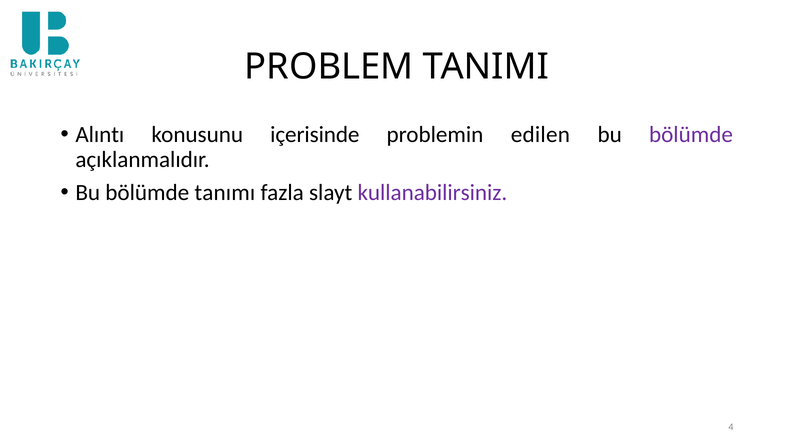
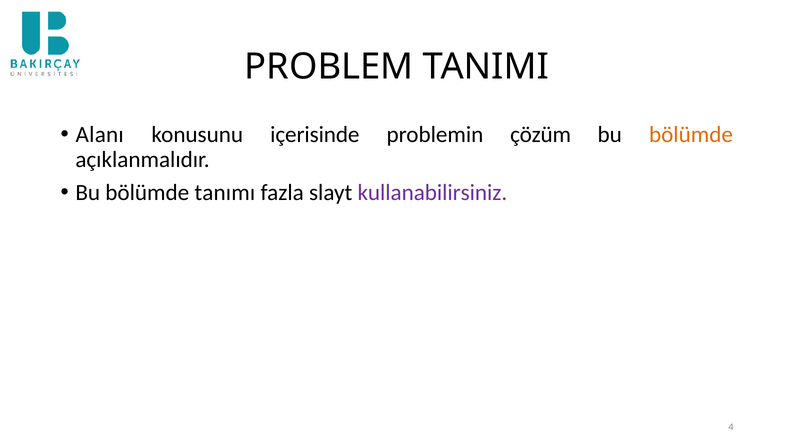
Alıntı: Alıntı -> Alanı
edilen: edilen -> çözüm
bölümde at (691, 134) colour: purple -> orange
